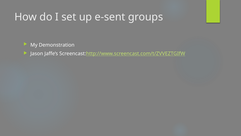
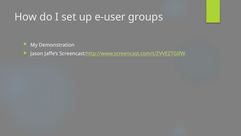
e-sent: e-sent -> e-user
